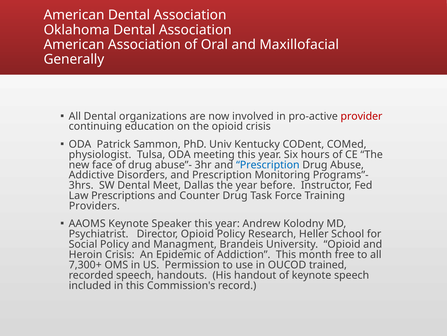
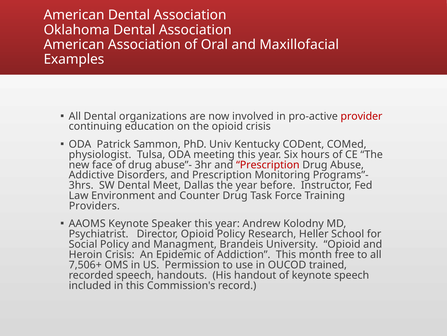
Generally: Generally -> Examples
Prescription at (268, 164) colour: blue -> red
Prescriptions: Prescriptions -> Environment
7,300+: 7,300+ -> 7,506+
